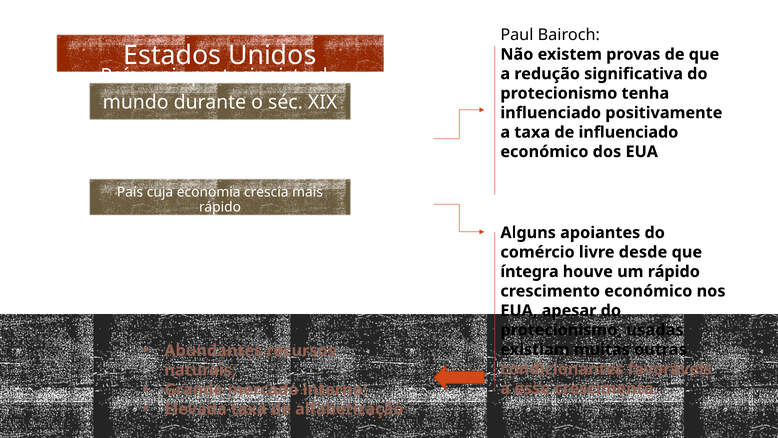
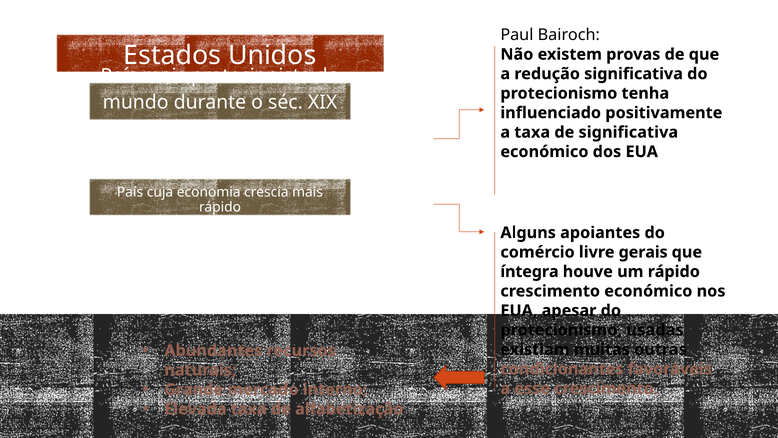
de influenciado: influenciado -> significativa
desde: desde -> gerais
